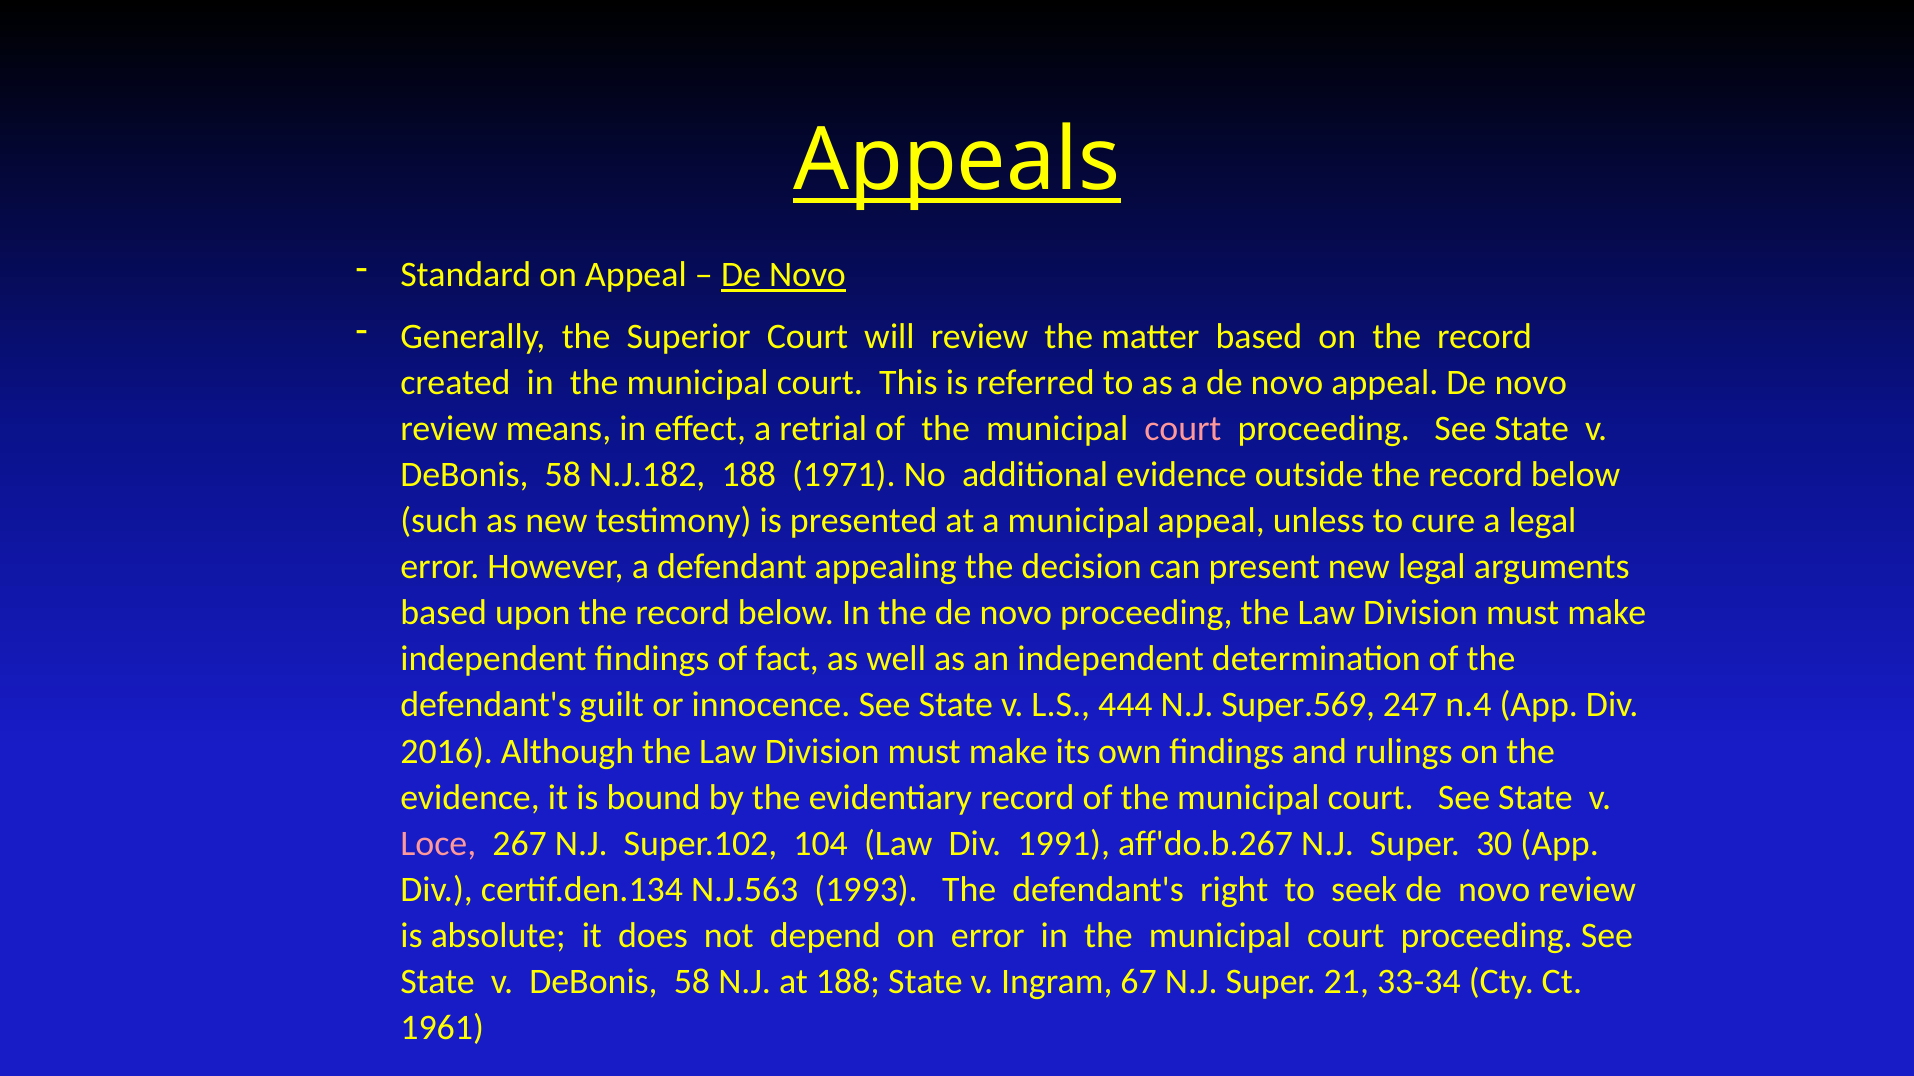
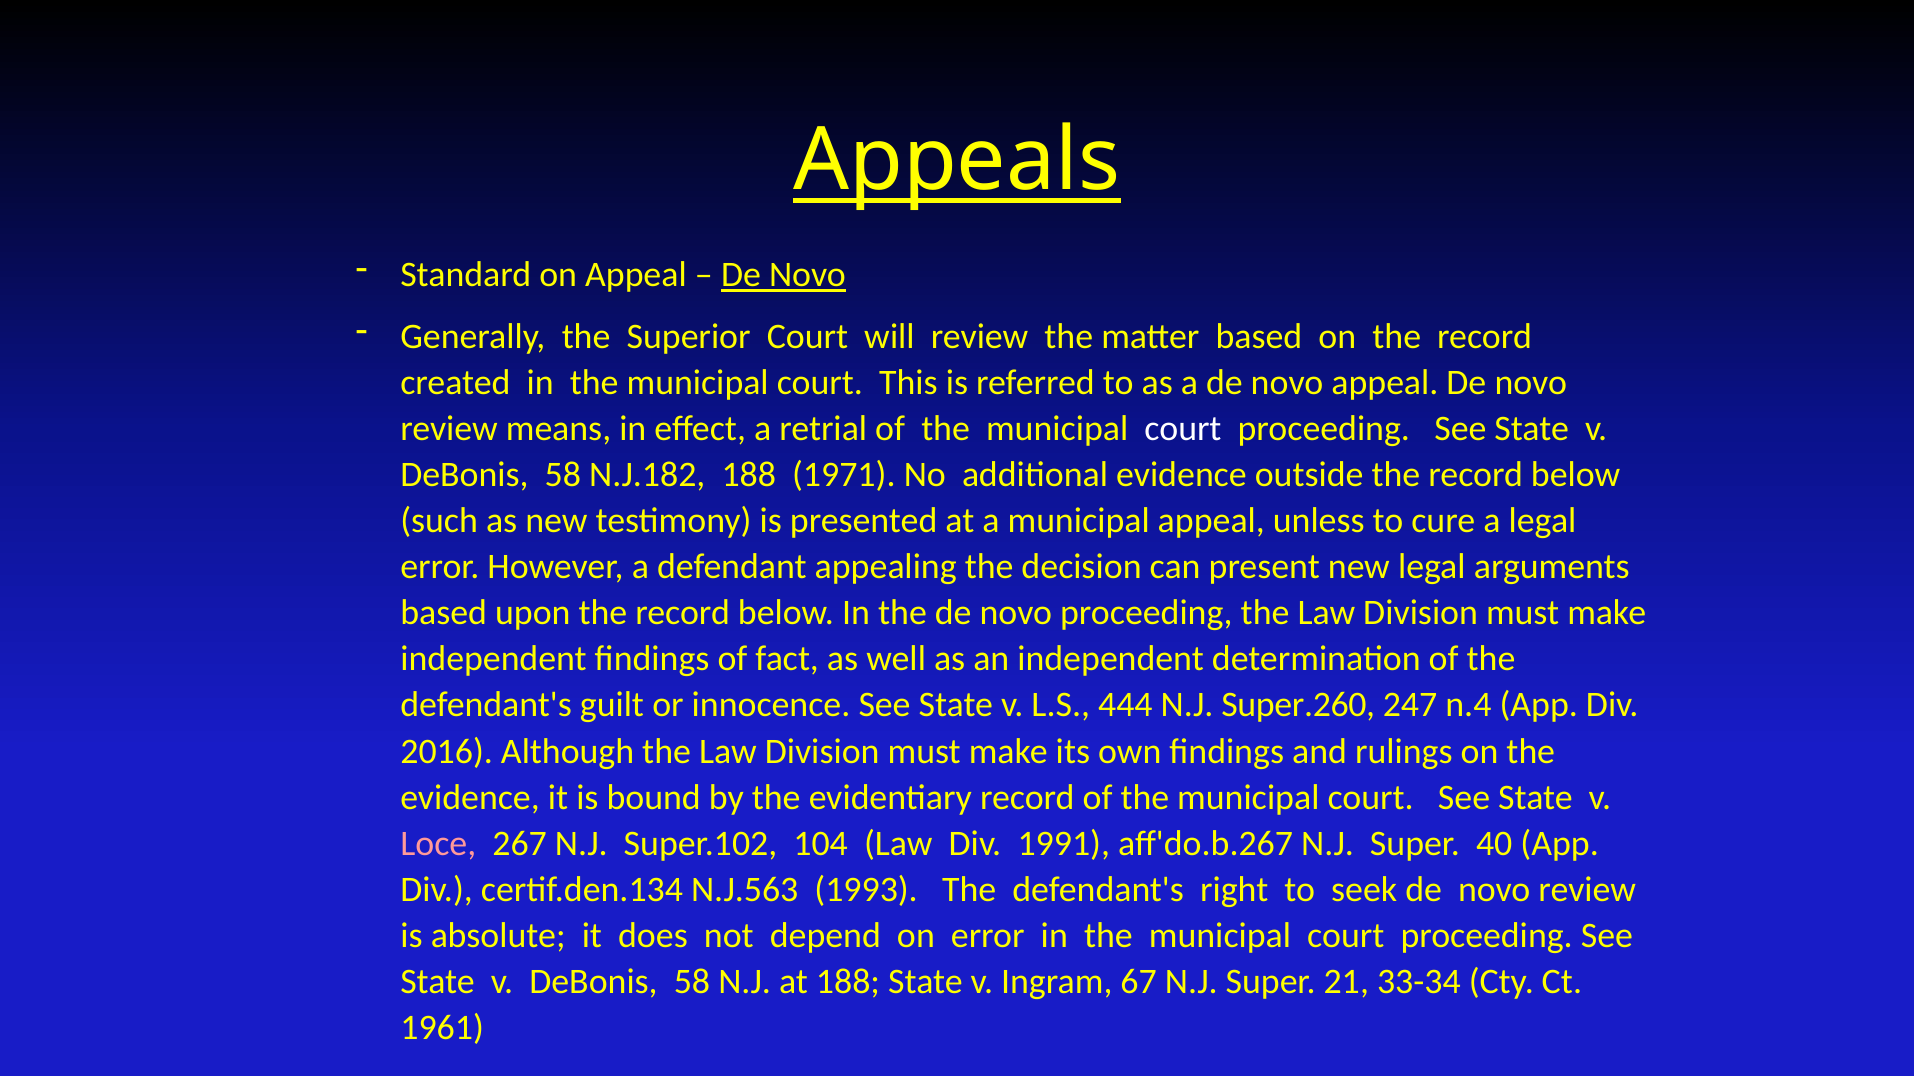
court at (1183, 429) colour: pink -> white
Super.569: Super.569 -> Super.260
30: 30 -> 40
